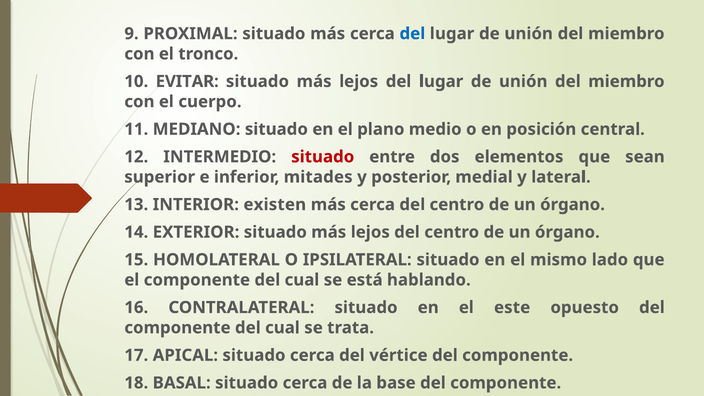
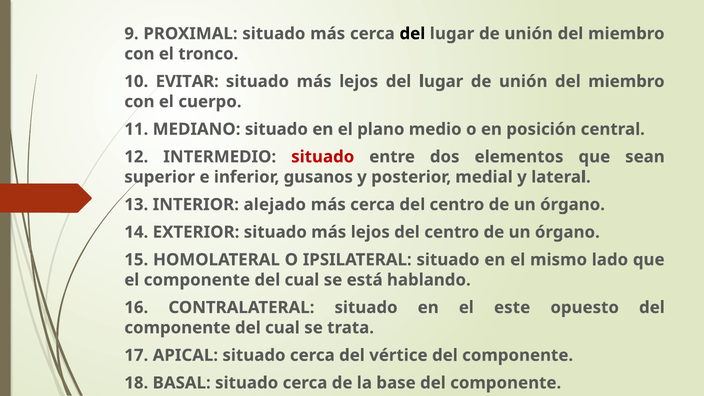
del at (412, 34) colour: blue -> black
mitades: mitades -> gusanos
existen: existen -> alejado
